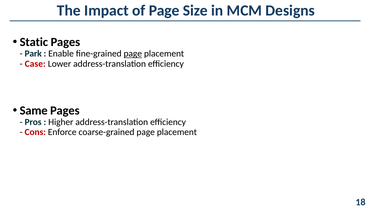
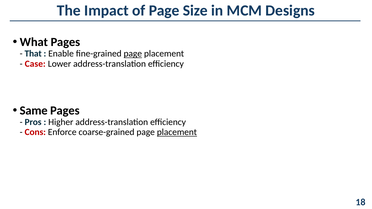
Static: Static -> What
Park: Park -> That
placement at (177, 132) underline: none -> present
